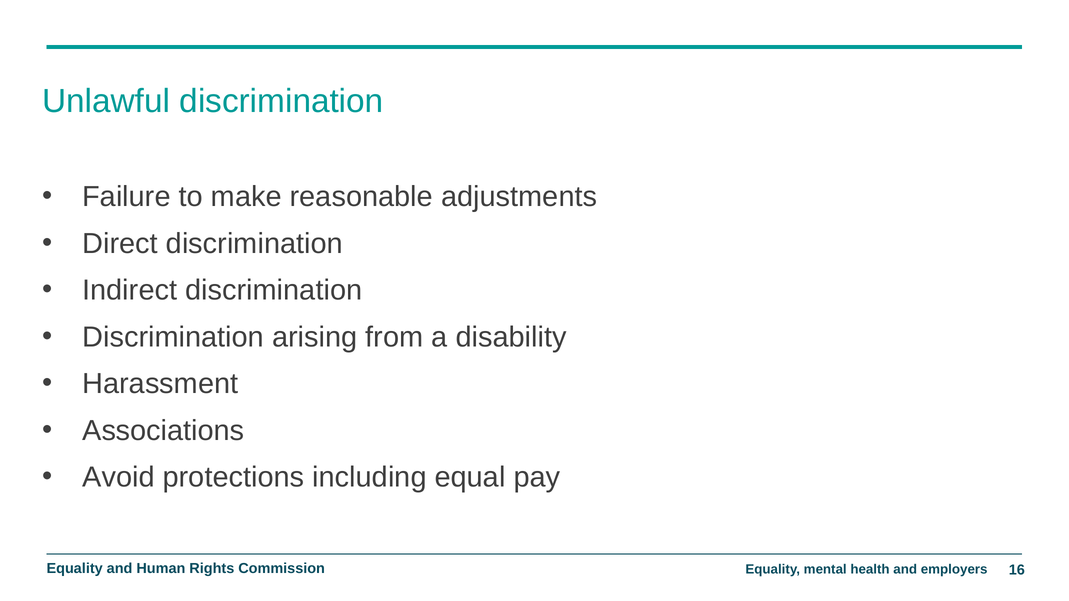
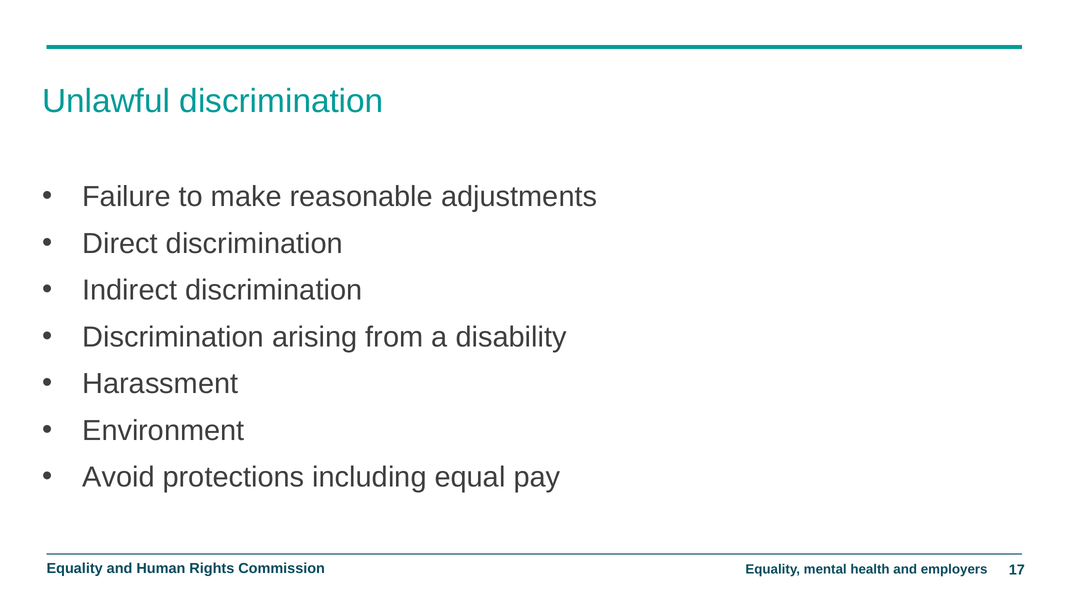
Associations: Associations -> Environment
16: 16 -> 17
